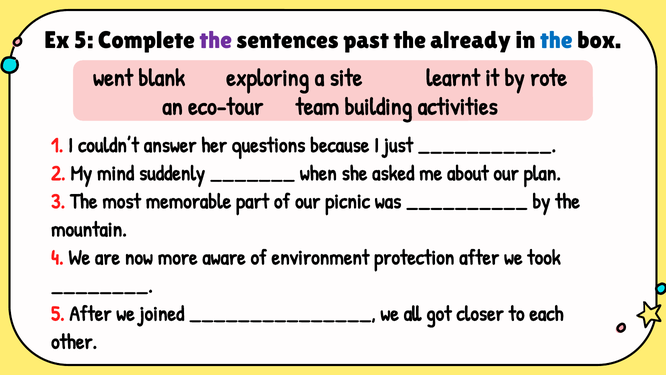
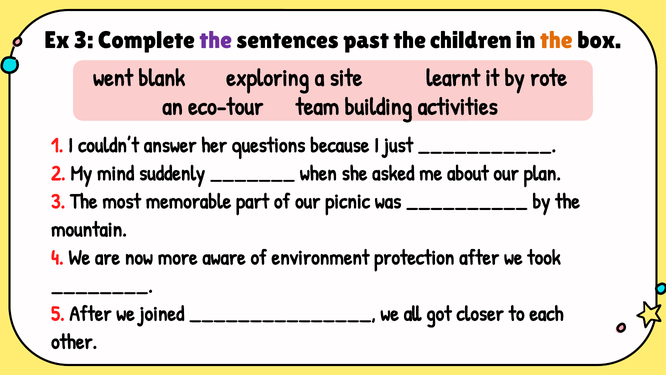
Ex 5: 5 -> 3
already: already -> children
the at (556, 40) colour: blue -> orange
